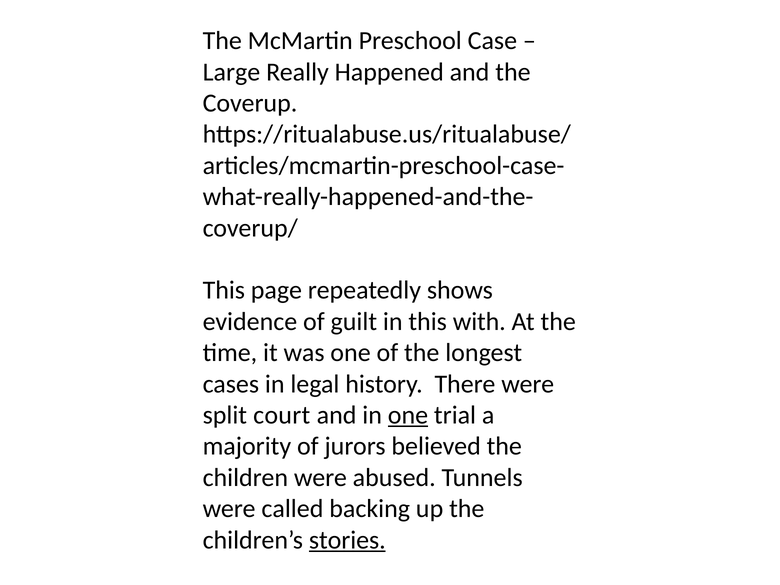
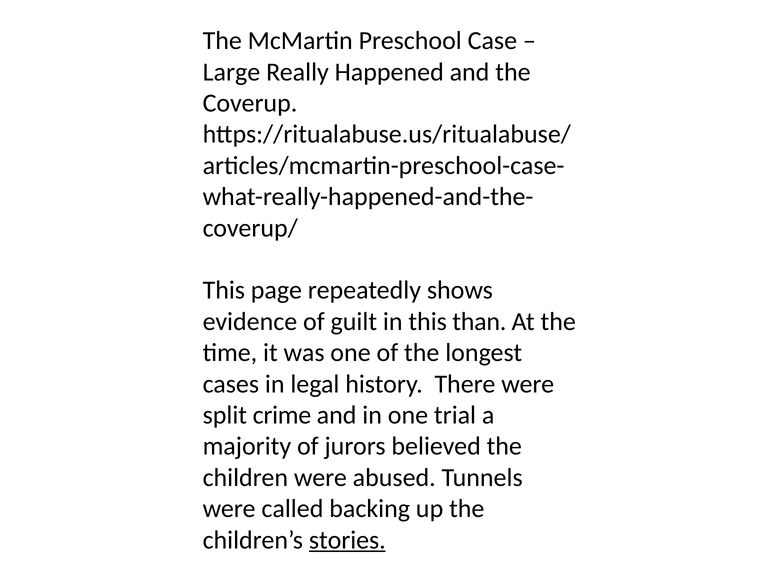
with: with -> than
court: court -> crime
one at (408, 415) underline: present -> none
